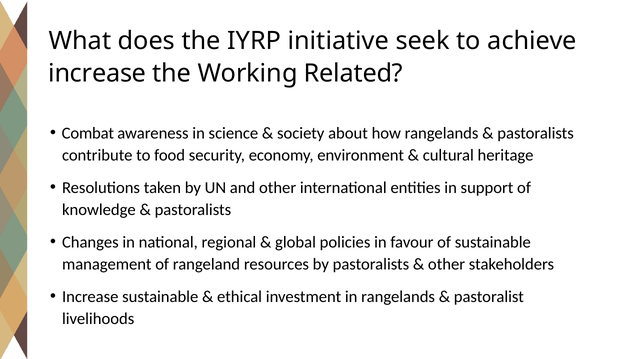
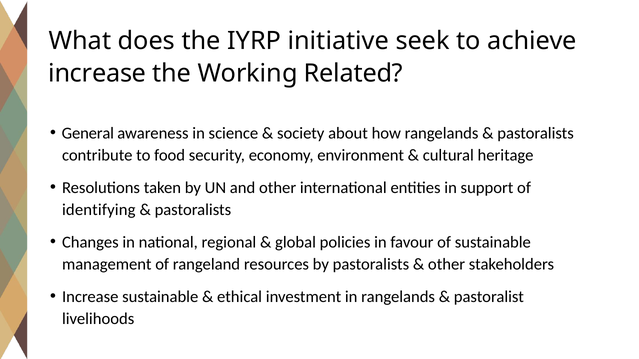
Combat: Combat -> General
knowledge: knowledge -> identifying
